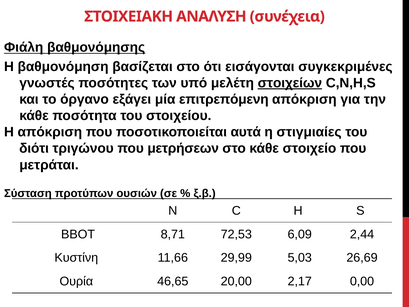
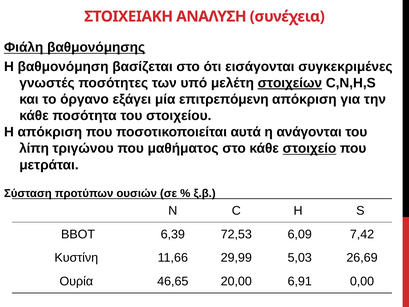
στιγμιαίες: στιγμιαίες -> ανάγονται
διότι: διότι -> λίπη
μετρήσεων: μετρήσεων -> μαθήματος
στοιχείο underline: none -> present
8,71: 8,71 -> 6,39
2,44: 2,44 -> 7,42
2,17: 2,17 -> 6,91
